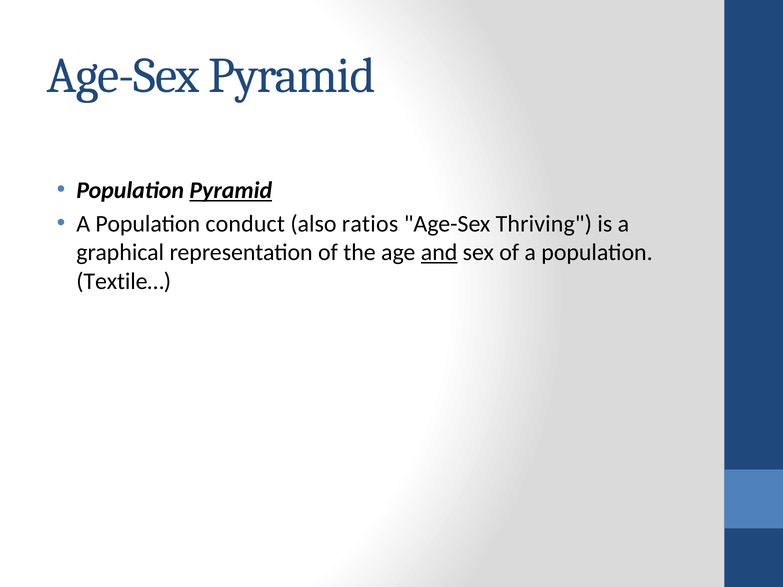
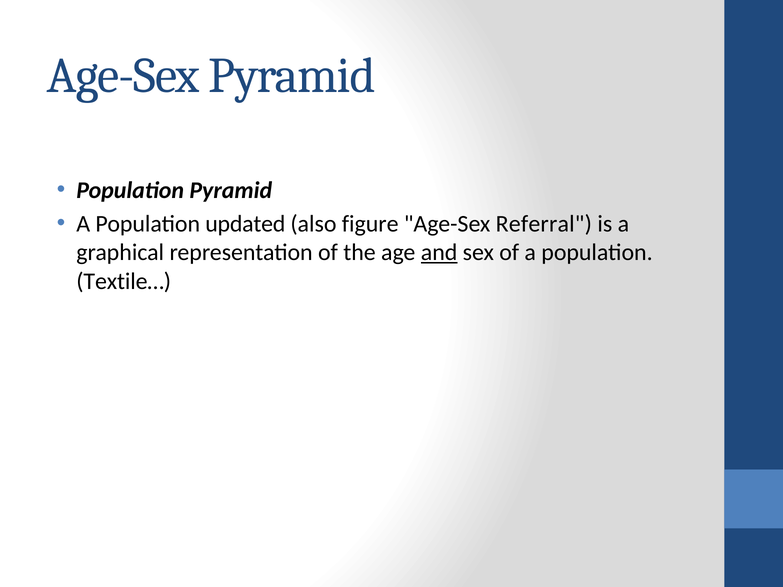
Pyramid at (231, 190) underline: present -> none
conduct: conduct -> updated
ratios: ratios -> figure
Thriving: Thriving -> Referral
